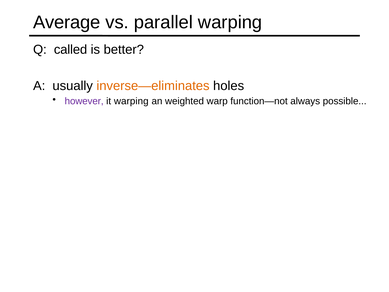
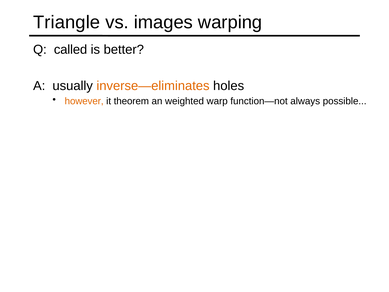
Average: Average -> Triangle
parallel: parallel -> images
however colour: purple -> orange
it warping: warping -> theorem
